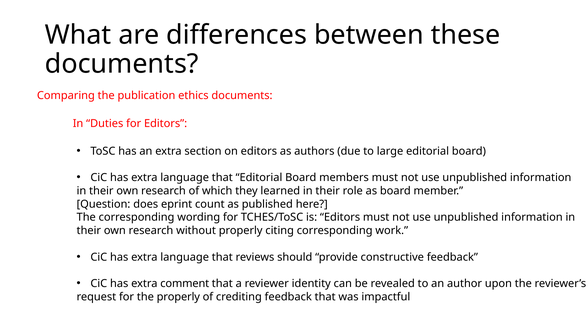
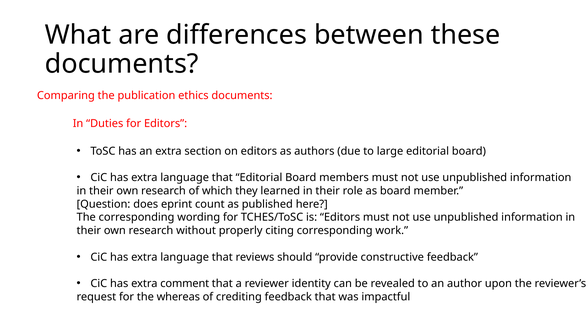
the properly: properly -> whereas
